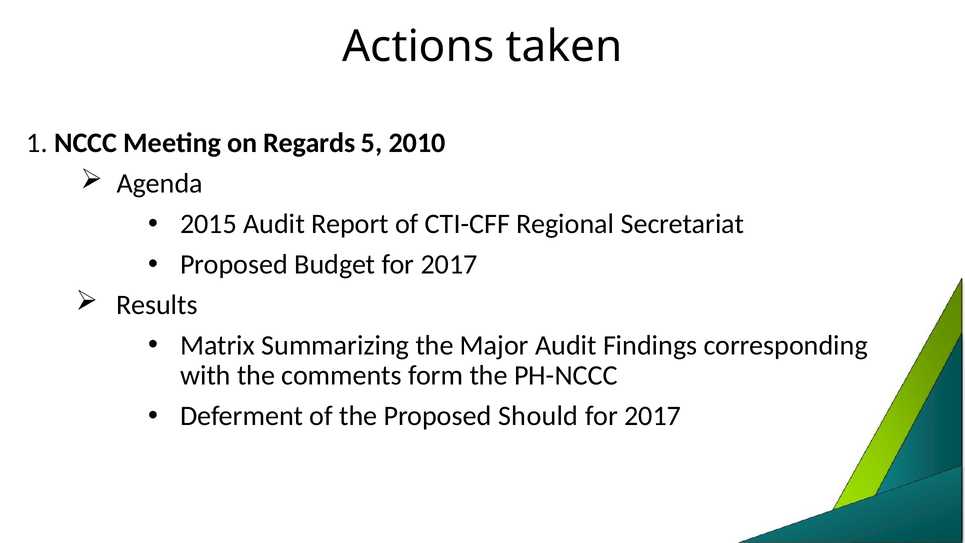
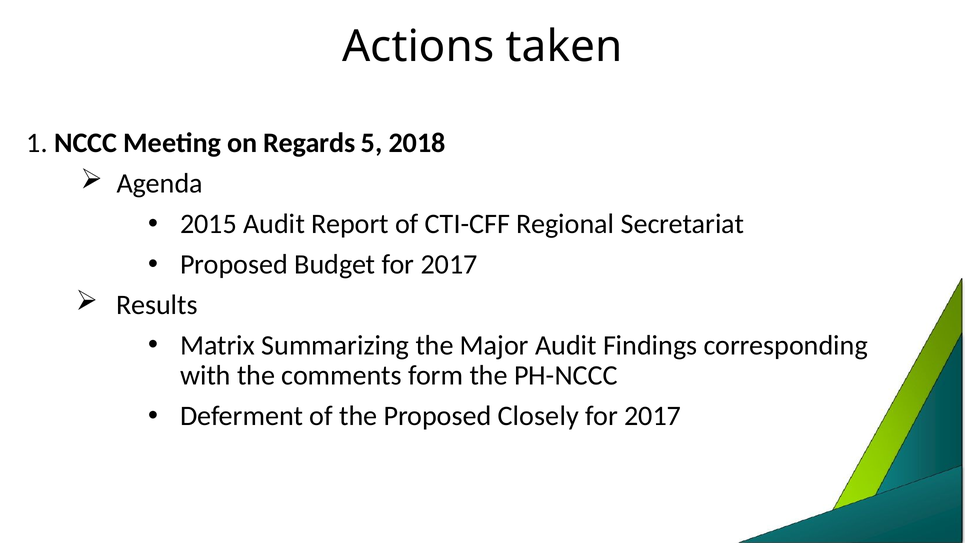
2010: 2010 -> 2018
Should: Should -> Closely
